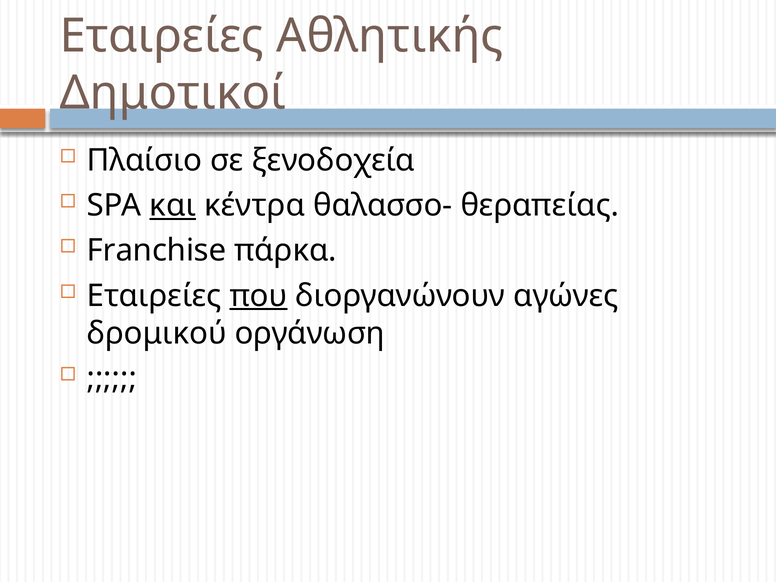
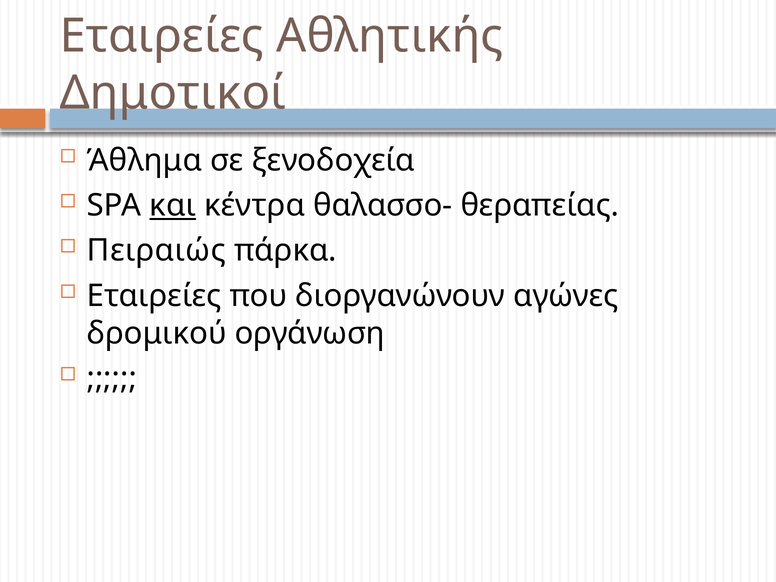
Πλαίσιο: Πλαίσιο -> Άθλημα
Franchise: Franchise -> Πειραιώς
που underline: present -> none
